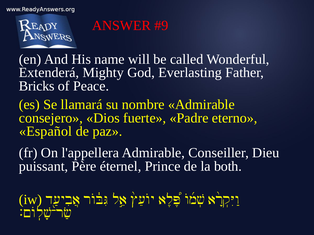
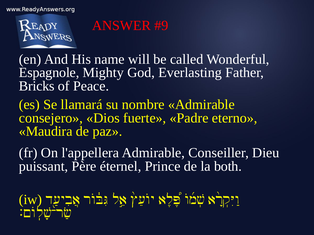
Extenderá: Extenderá -> Espagnole
Español: Español -> Maudira
